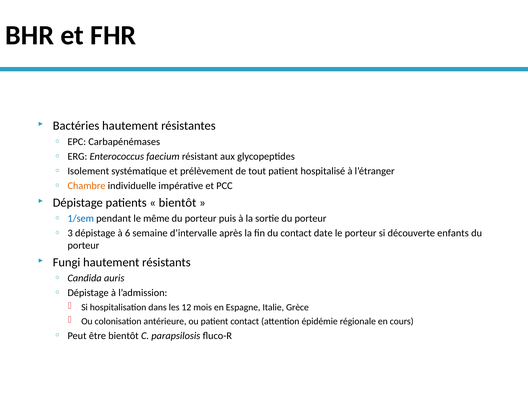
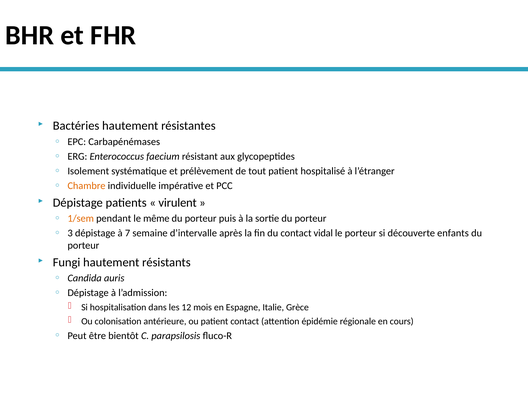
bientôt at (178, 203): bientôt -> virulent
1/sem colour: blue -> orange
6: 6 -> 7
date: date -> vidal
